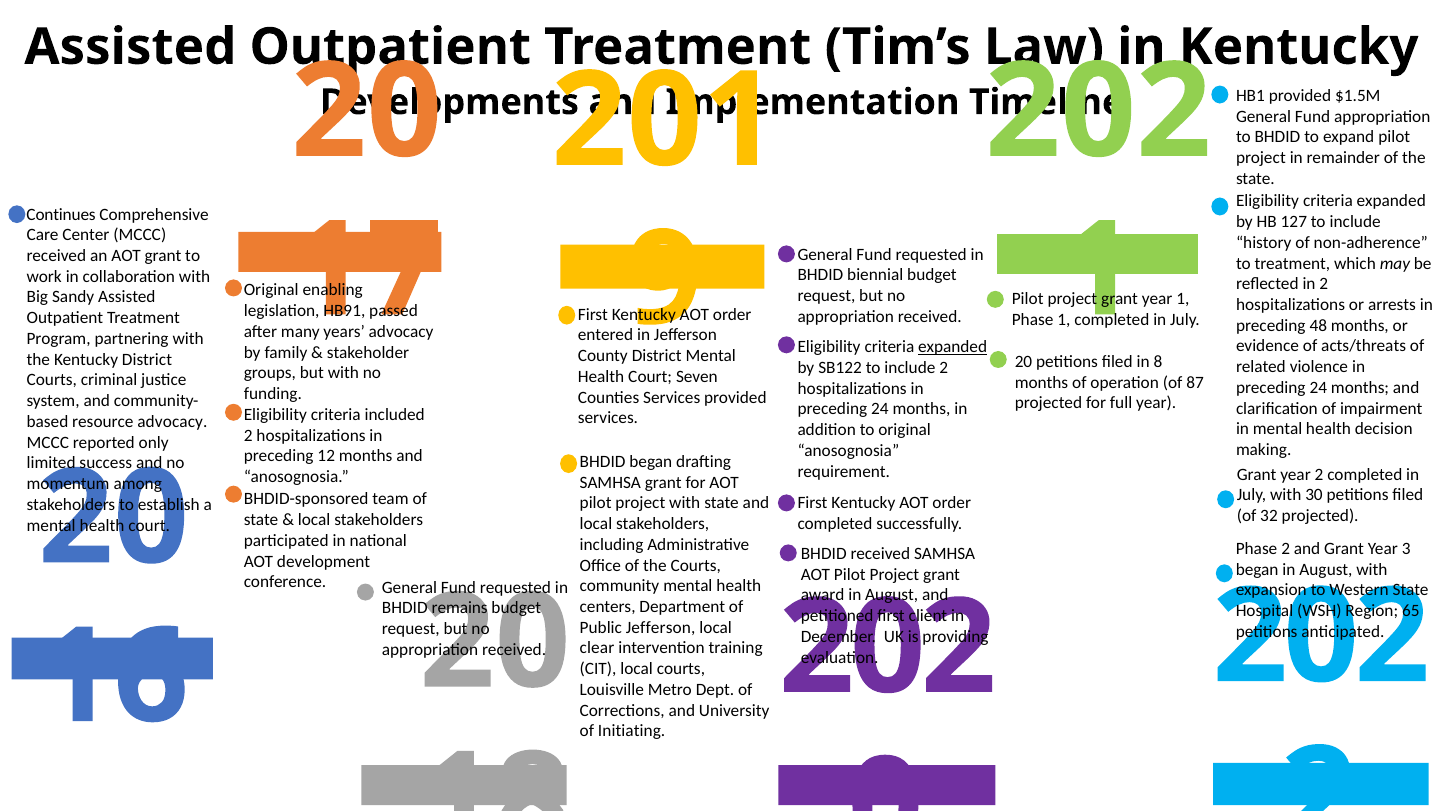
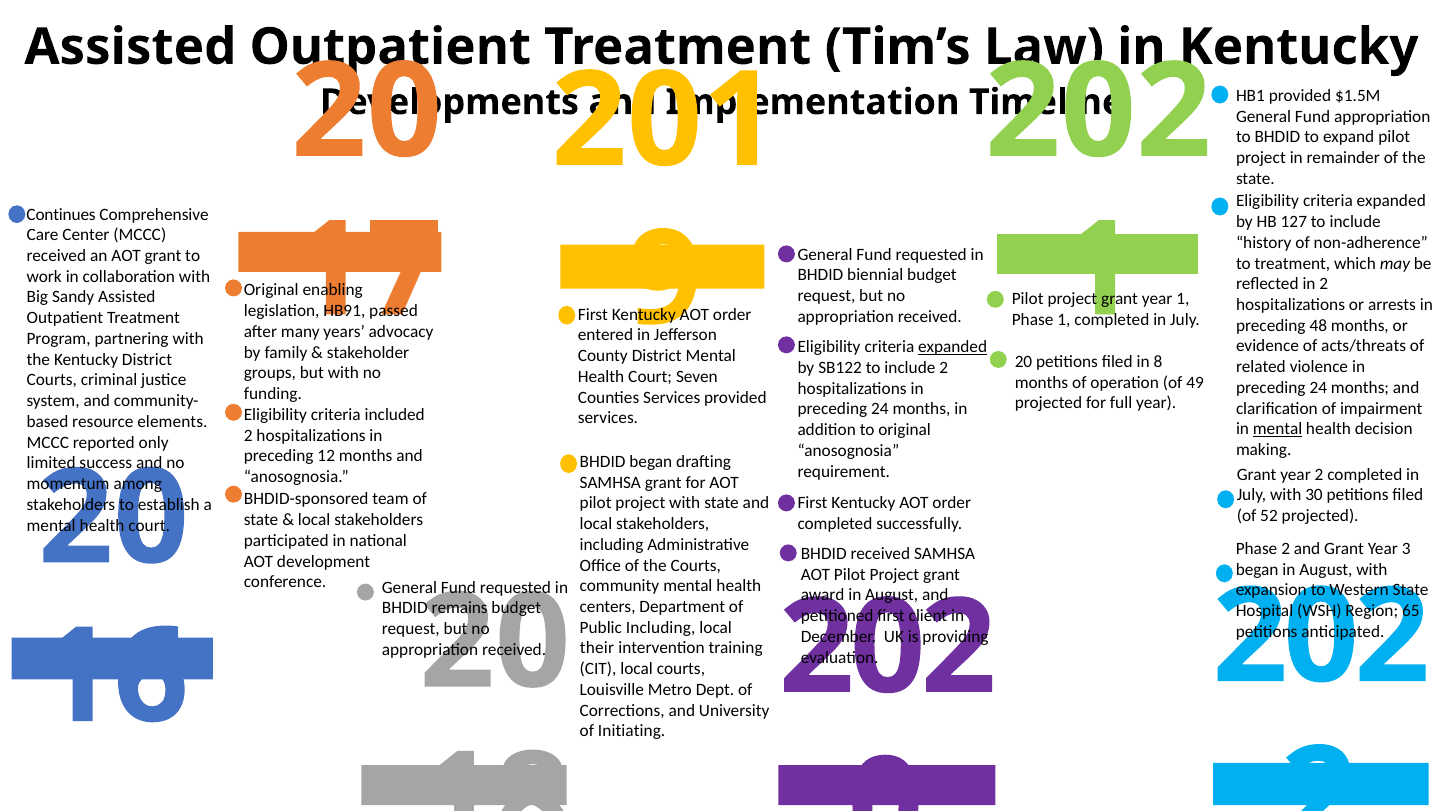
87: 87 -> 49
resource advocacy: advocacy -> elements
mental at (1278, 429) underline: none -> present
32: 32 -> 52
Public Jefferson: Jefferson -> Including
clear: clear -> their
